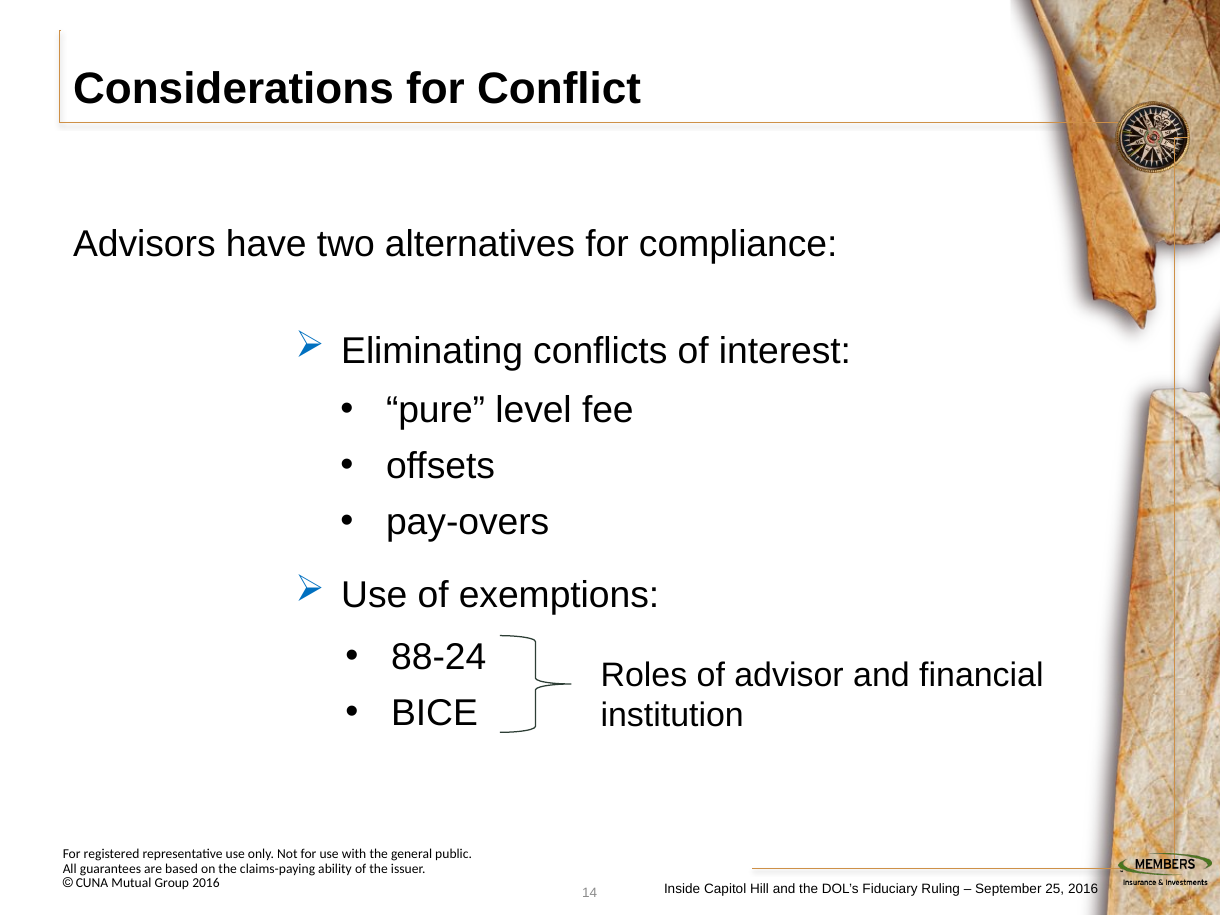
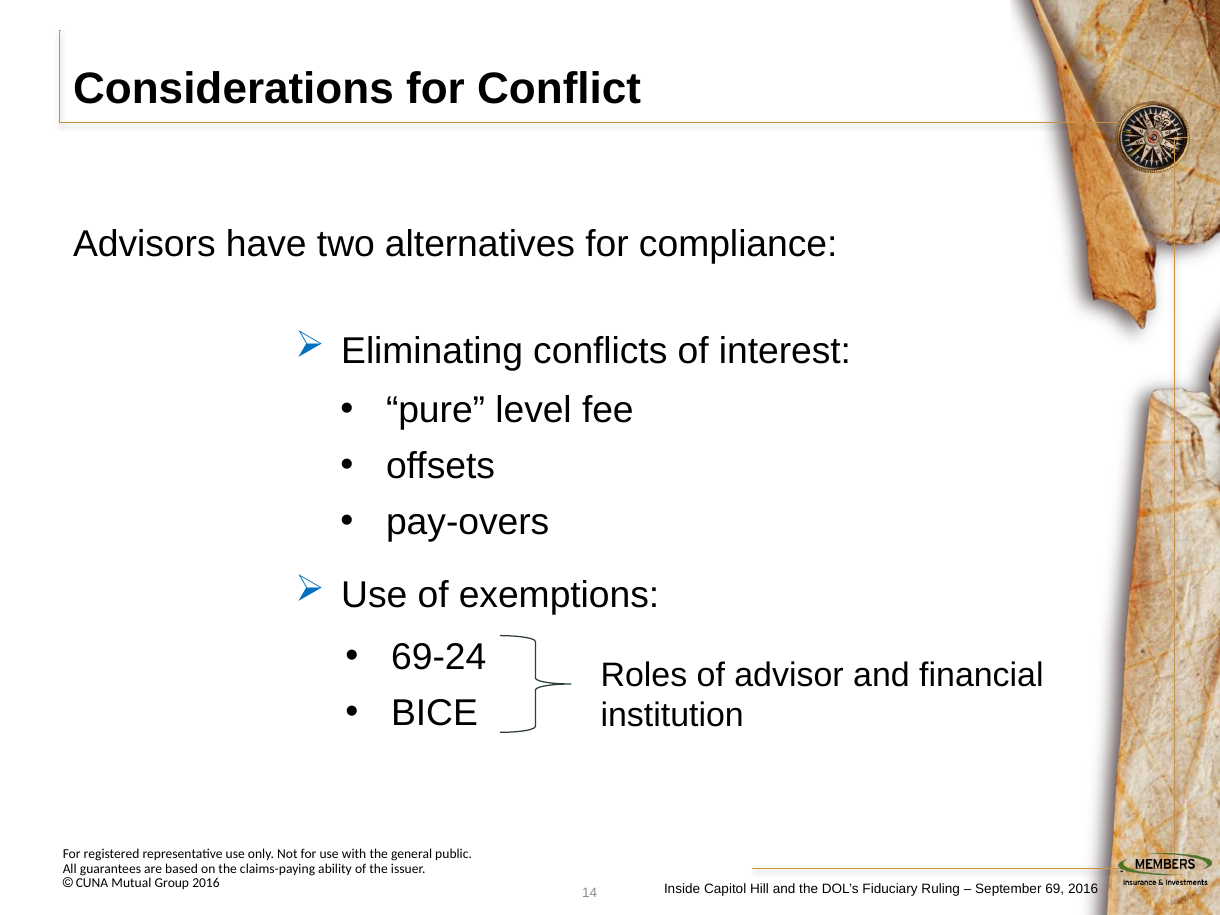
88-24: 88-24 -> 69-24
25: 25 -> 69
